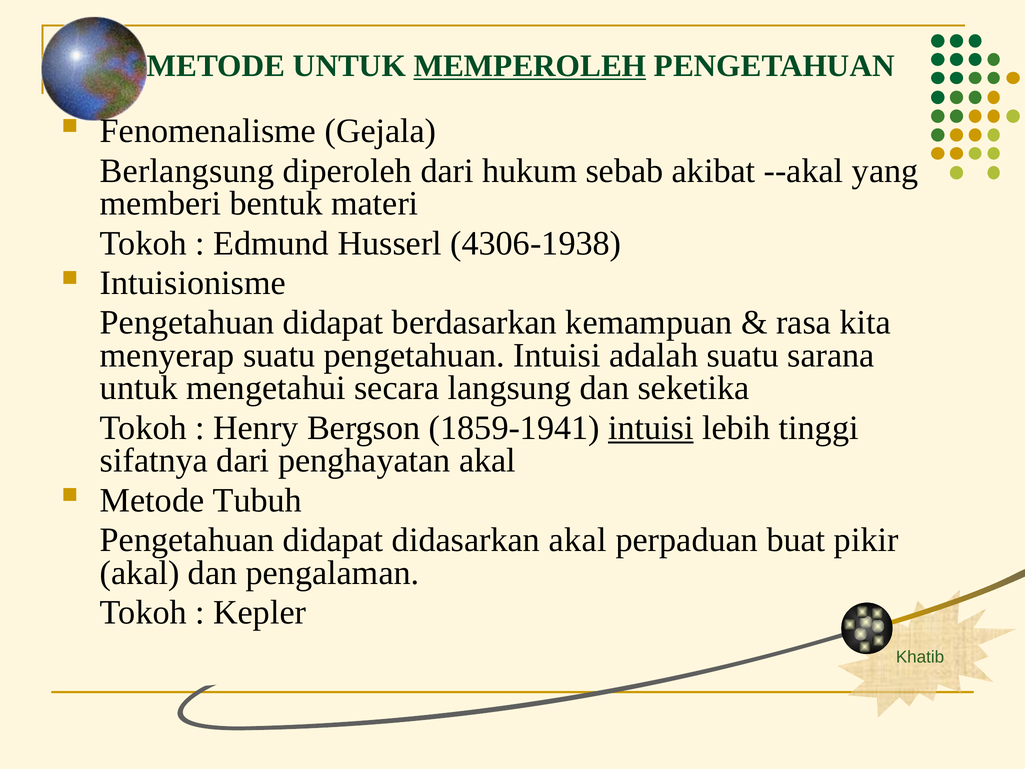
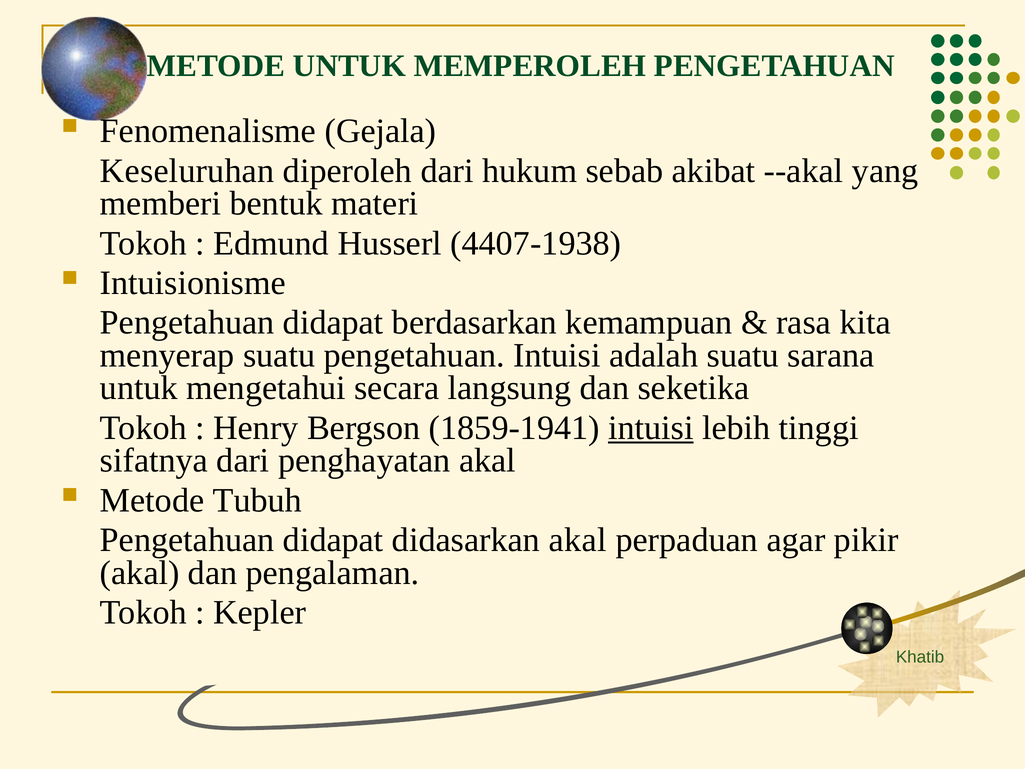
MEMPEROLEH underline: present -> none
Berlangsung: Berlangsung -> Keseluruhan
4306-1938: 4306-1938 -> 4407-1938
buat: buat -> agar
